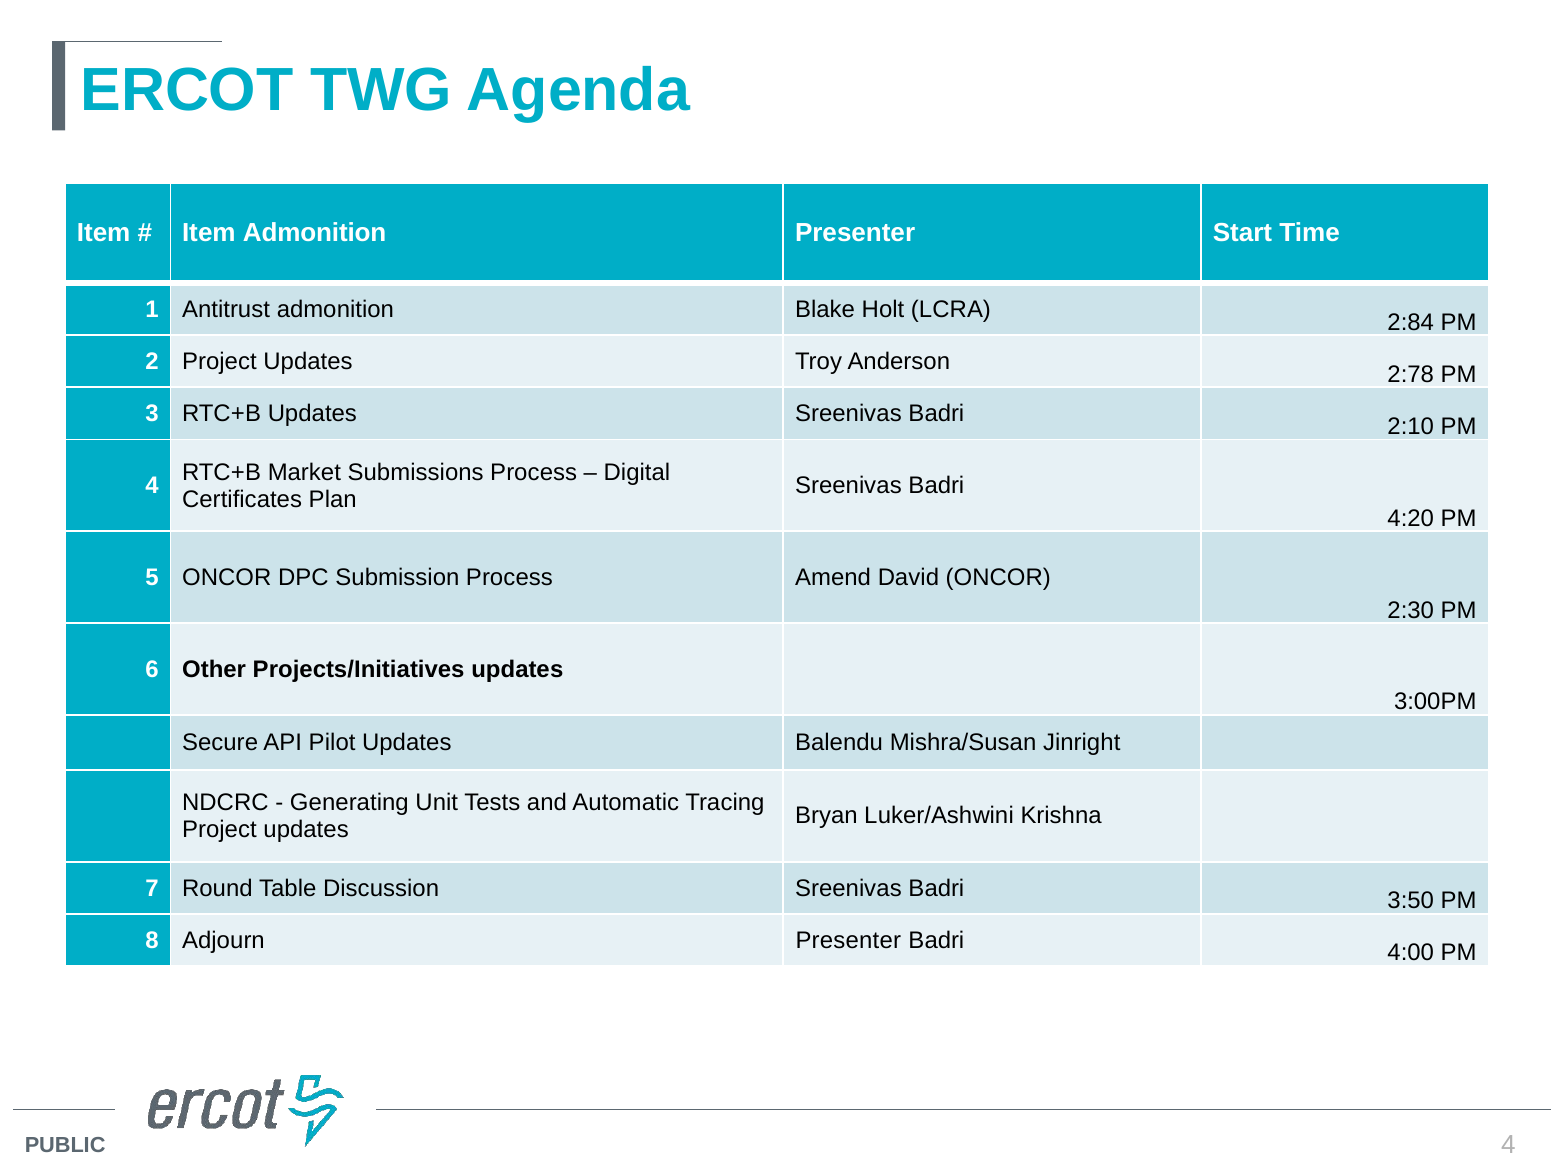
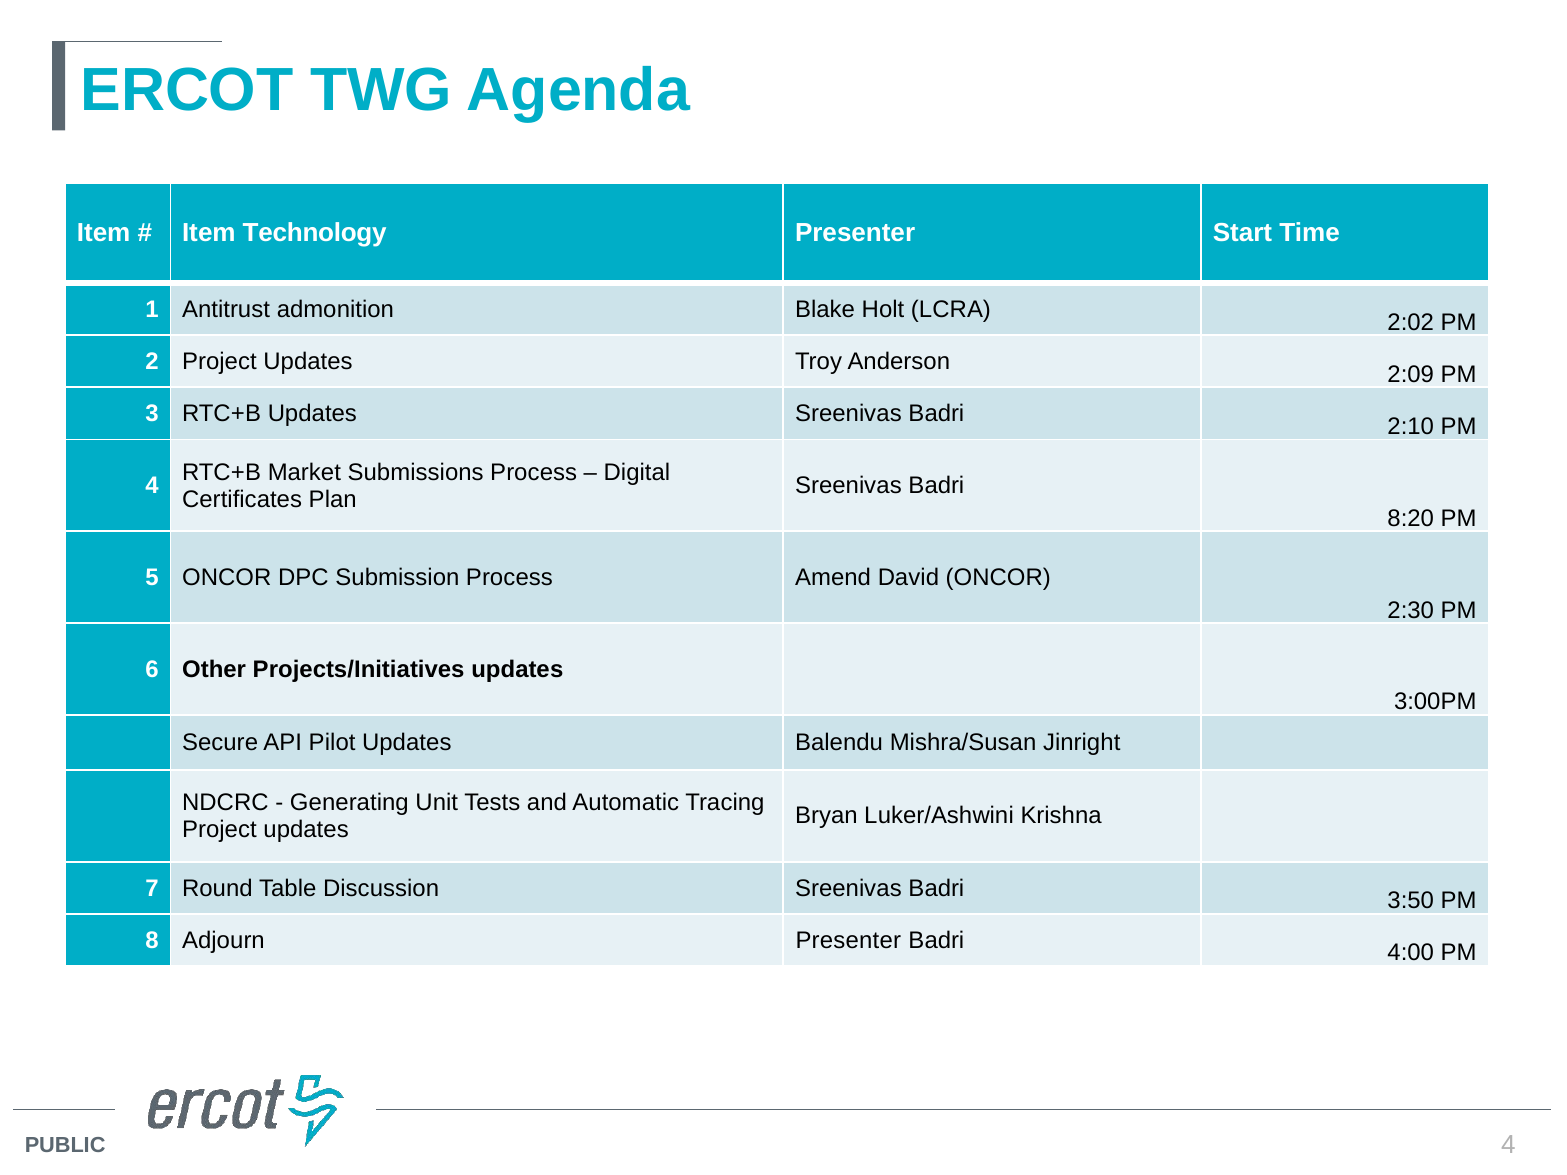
Item Admonition: Admonition -> Technology
2:84: 2:84 -> 2:02
2:78: 2:78 -> 2:09
4:20: 4:20 -> 8:20
